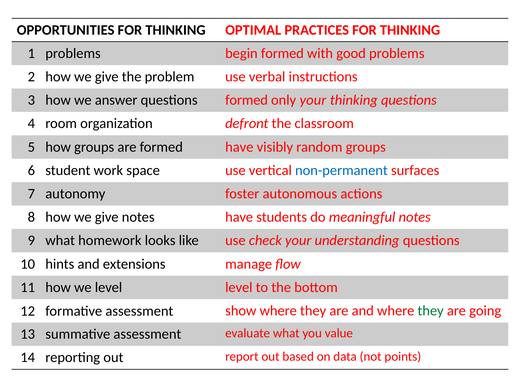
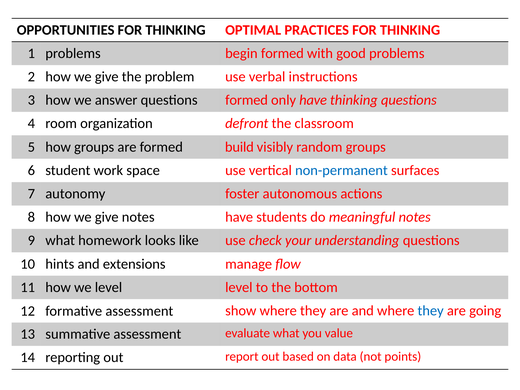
only your: your -> have
formed have: have -> build
they at (431, 311) colour: green -> blue
